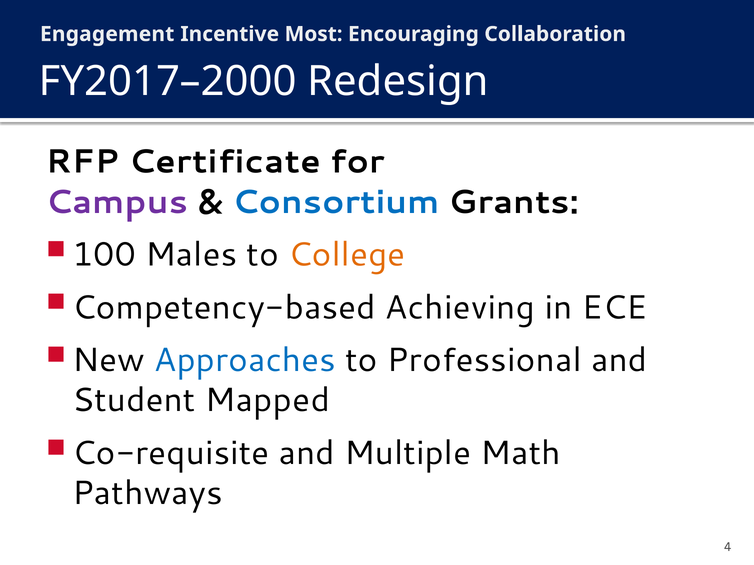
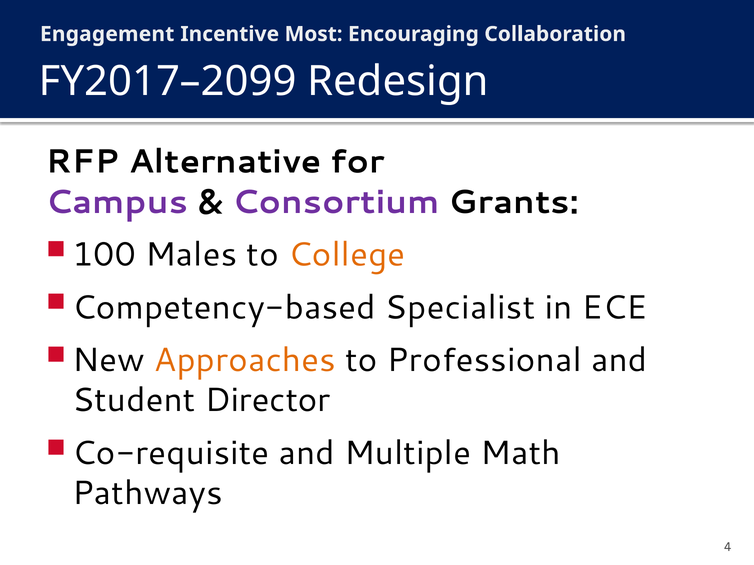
FY2017–2000: FY2017–2000 -> FY2017–2099
Certificate: Certificate -> Alternative
Consortium colour: blue -> purple
Achieving: Achieving -> Specialist
Approaches colour: blue -> orange
Mapped: Mapped -> Director
